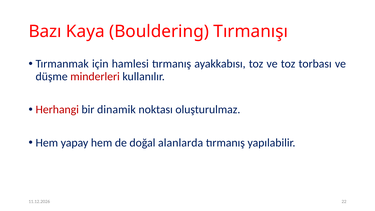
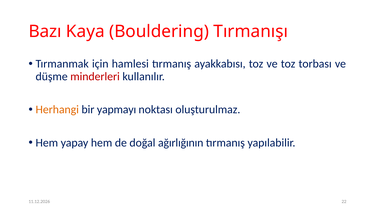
Herhangi colour: red -> orange
dinamik: dinamik -> yapmayı
alanlarda: alanlarda -> ağırlığının
